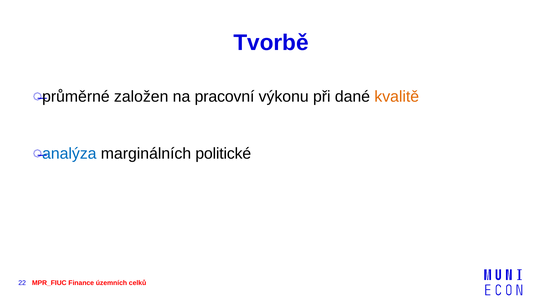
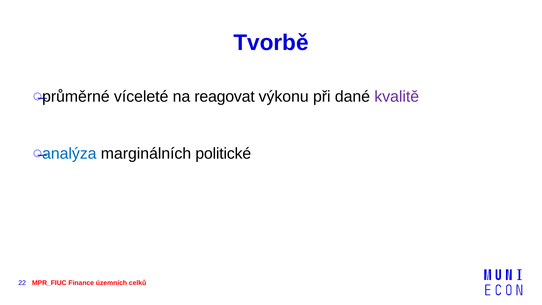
založen: založen -> víceleté
pracovní: pracovní -> reagovat
kvalitě colour: orange -> purple
